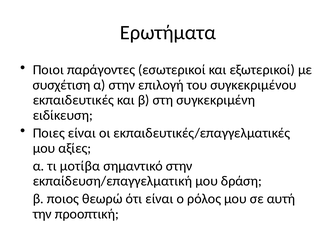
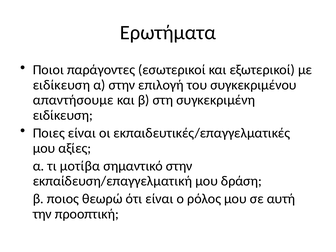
συσχέτιση at (62, 85): συσχέτιση -> ειδίκευση
εκπαιδευτικές: εκπαιδευτικές -> απαντήσουμε
